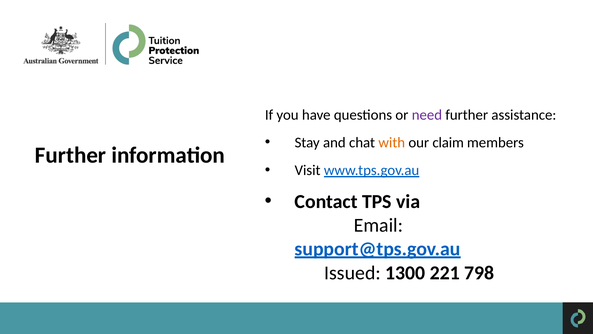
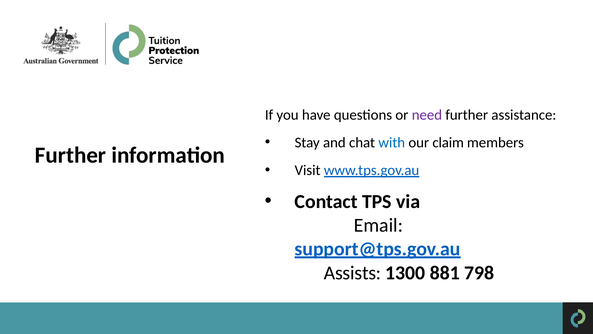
with colour: orange -> blue
Issued: Issued -> Assists
221: 221 -> 881
